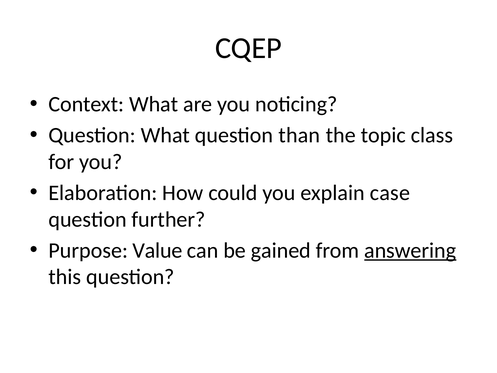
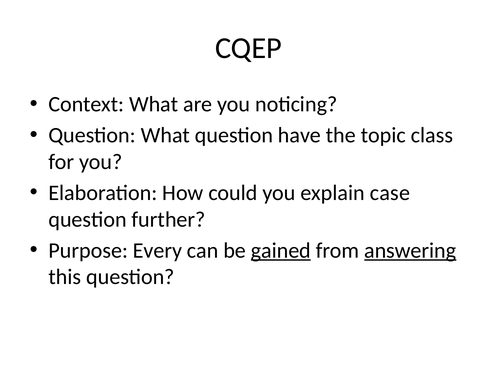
than: than -> have
Value: Value -> Every
gained underline: none -> present
